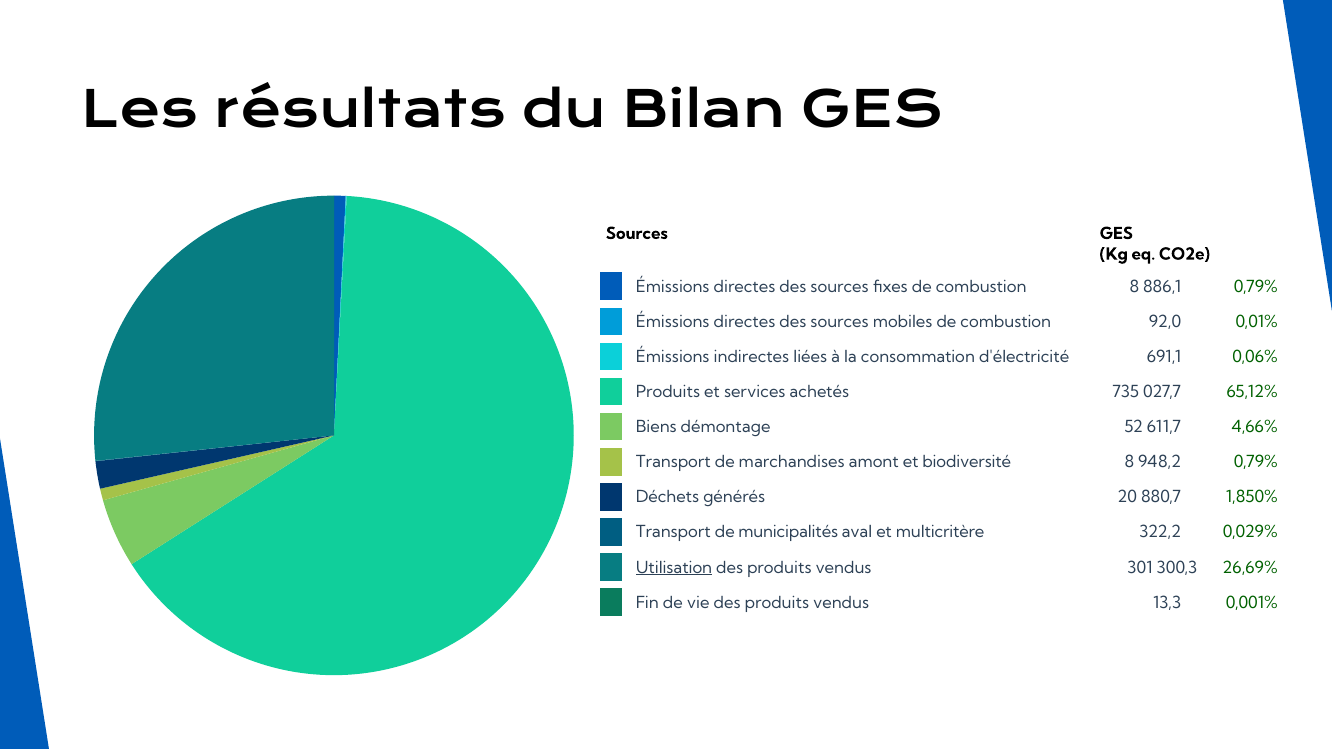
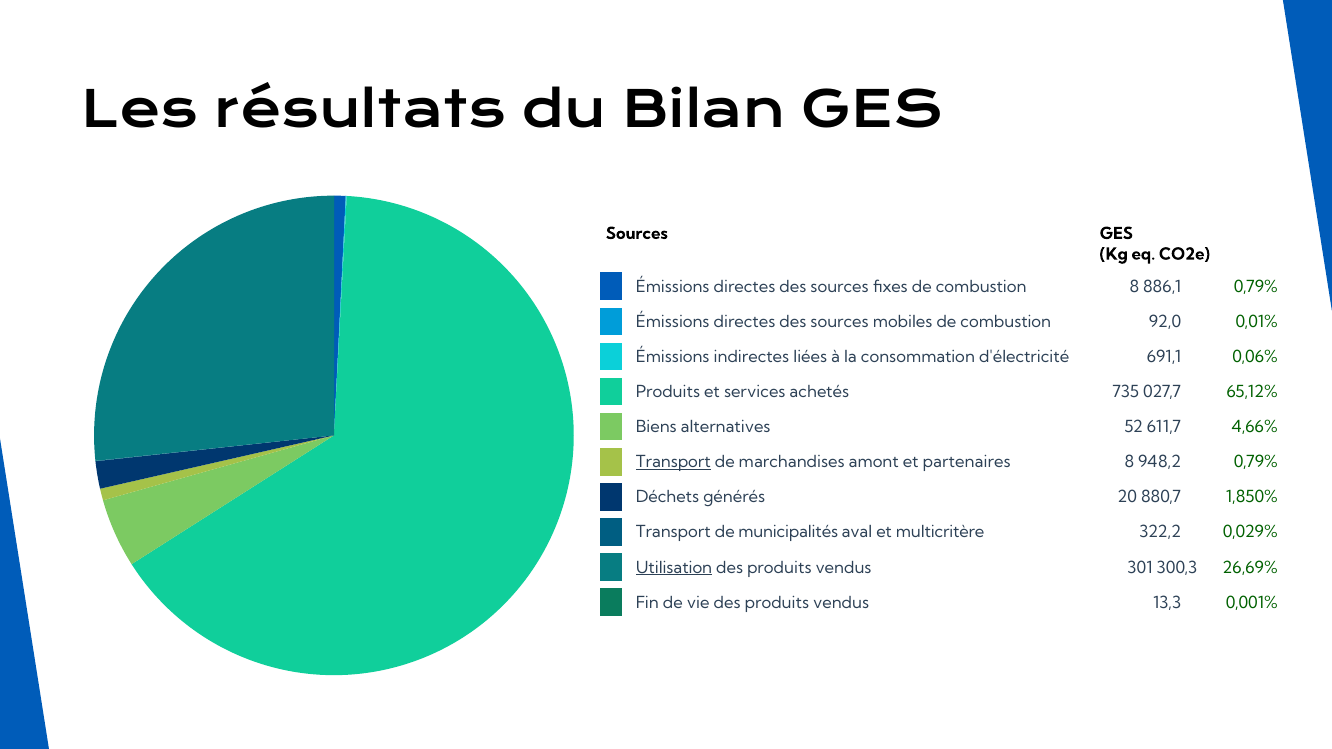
démontage: démontage -> alternatives
Transport at (673, 462) underline: none -> present
biodiversité: biodiversité -> partenaires
